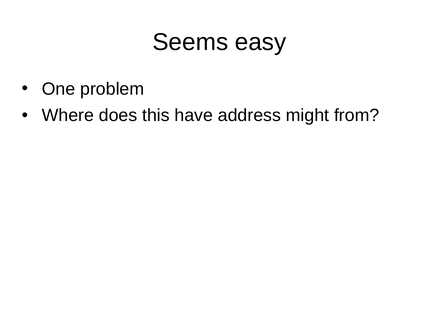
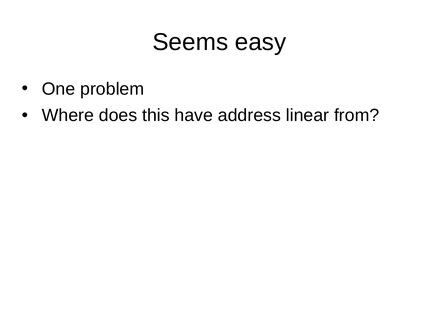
might: might -> linear
